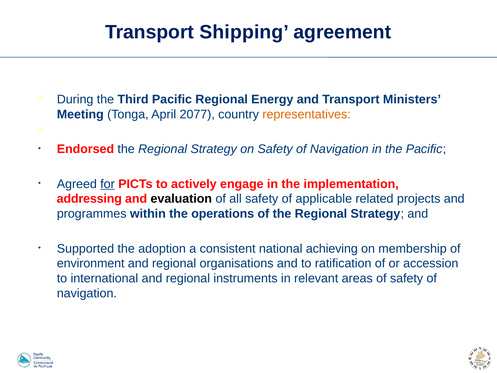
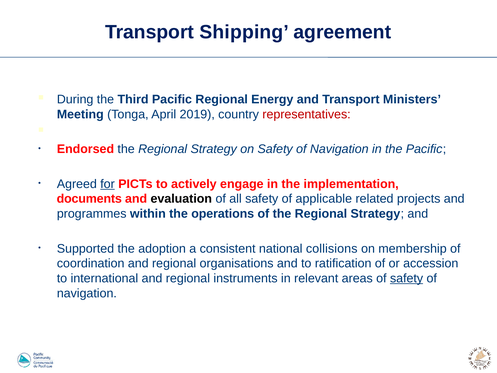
2077: 2077 -> 2019
representatives colour: orange -> red
addressing: addressing -> documents
achieving: achieving -> collisions
environment: environment -> coordination
safety at (407, 278) underline: none -> present
